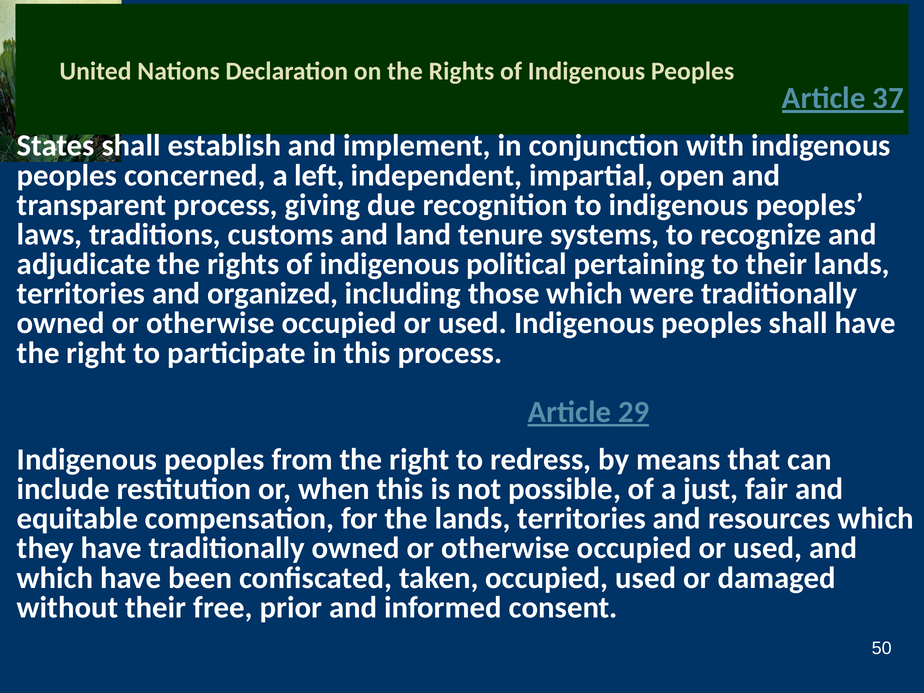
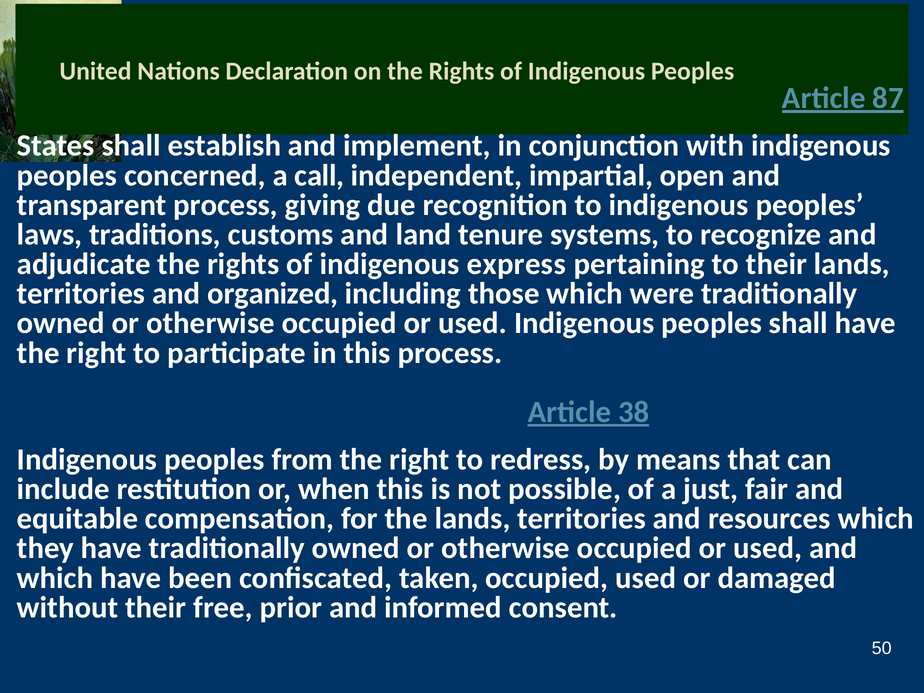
37: 37 -> 87
left: left -> call
political: political -> express
29: 29 -> 38
